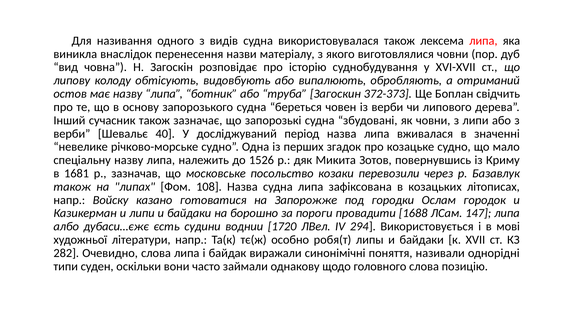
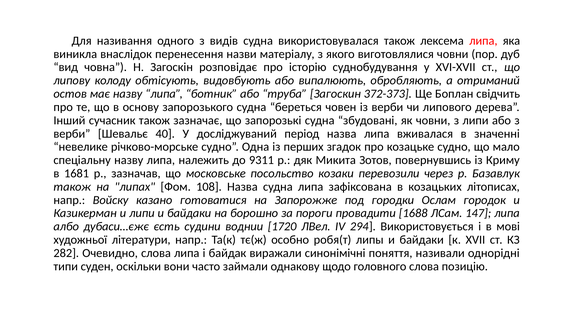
1526: 1526 -> 9311
